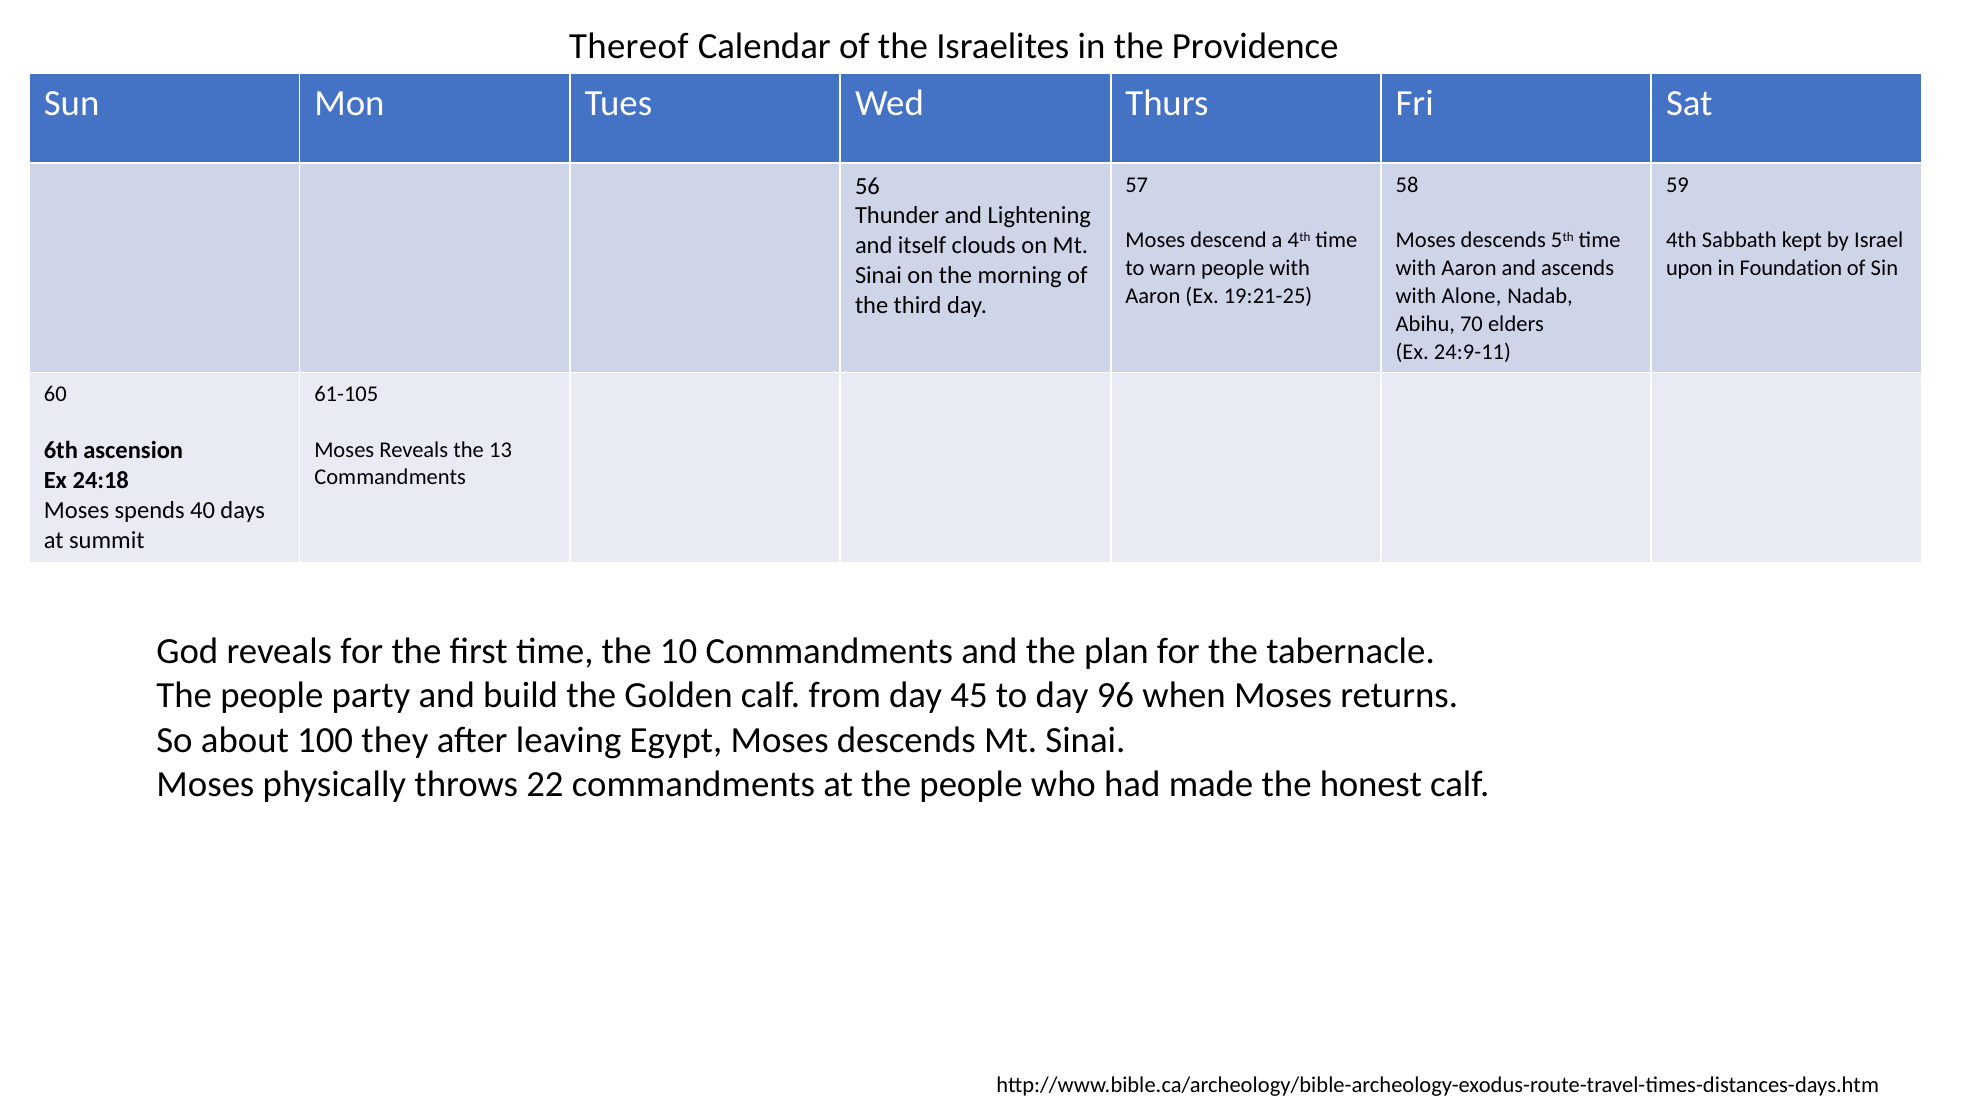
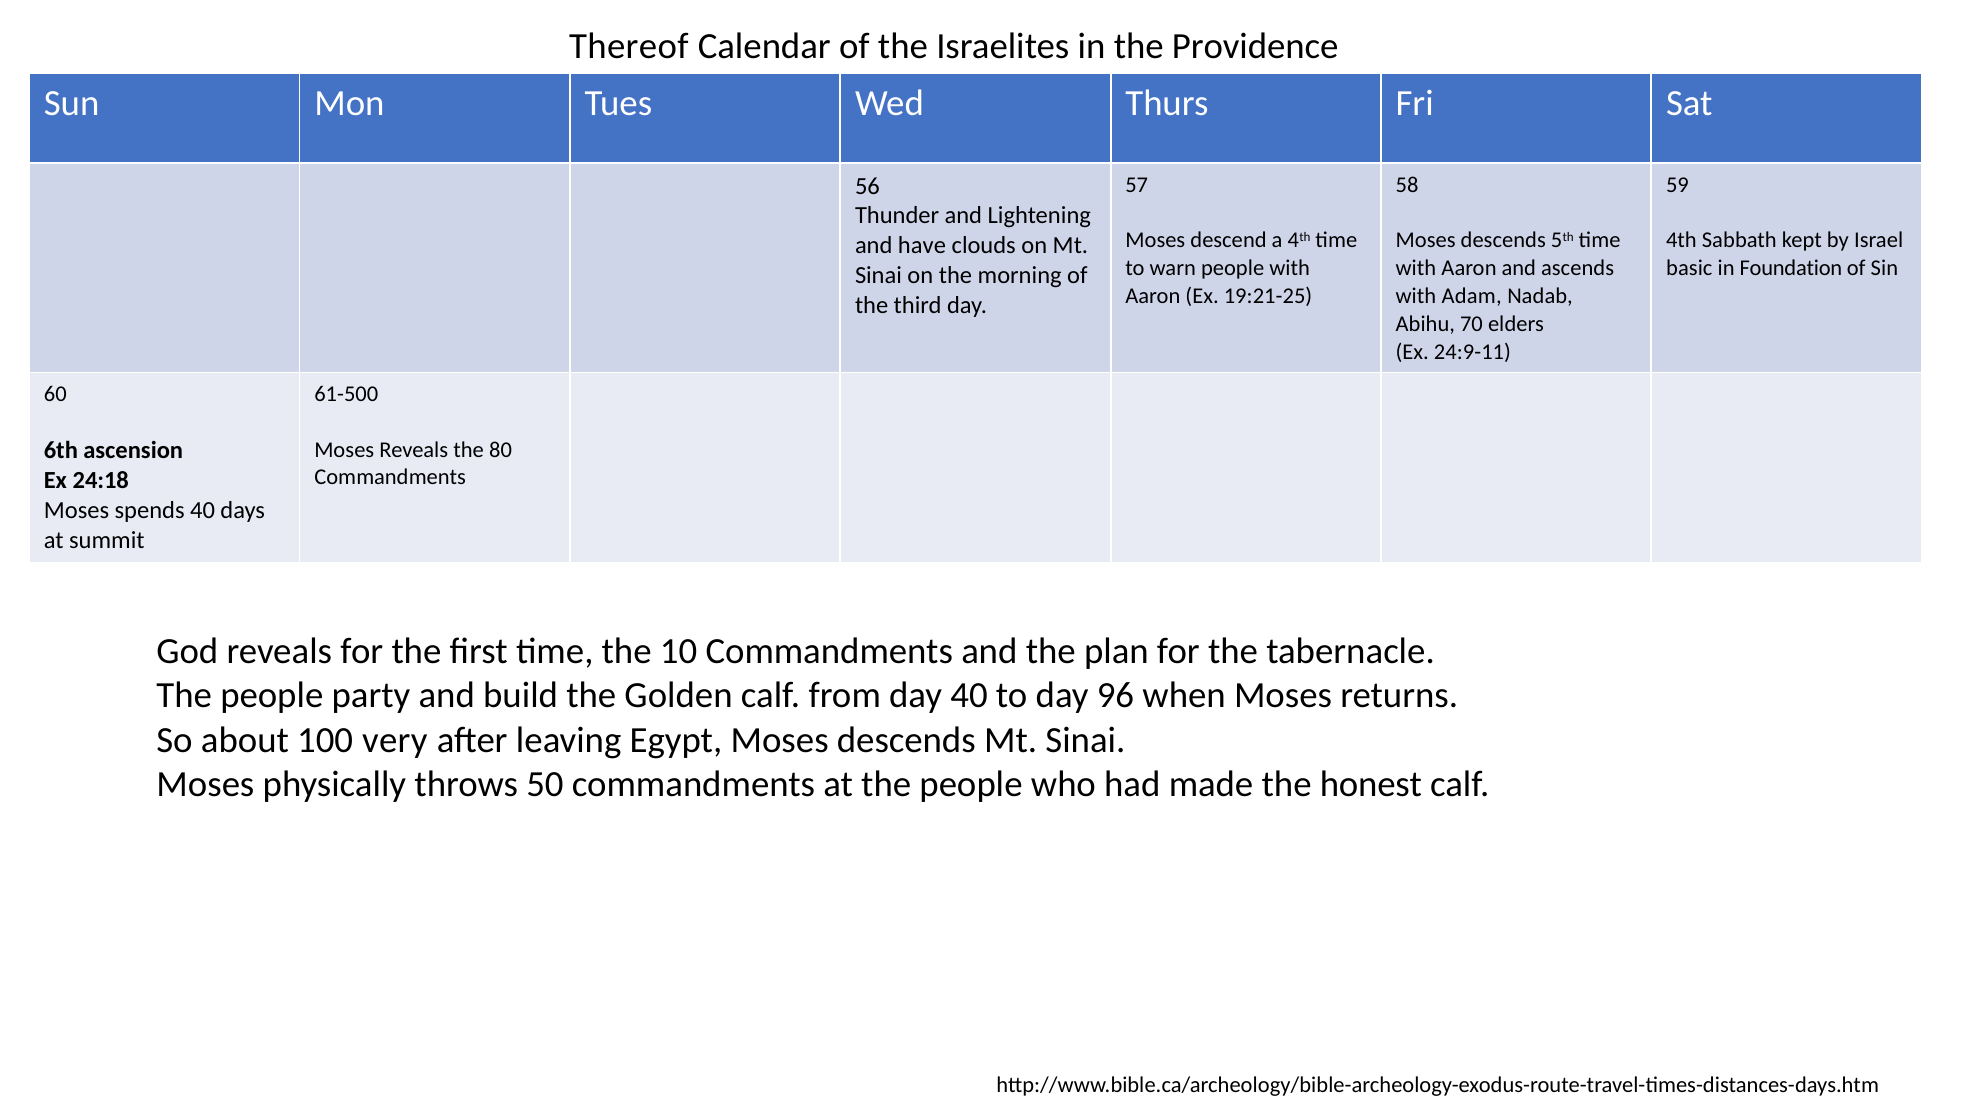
itself: itself -> have
upon: upon -> basic
Alone: Alone -> Adam
61-105: 61-105 -> 61-500
13: 13 -> 80
day 45: 45 -> 40
they: they -> very
22: 22 -> 50
